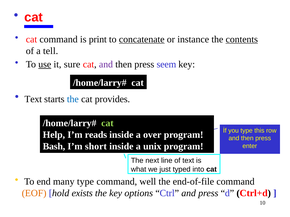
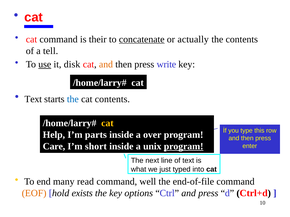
print: print -> their
instance: instance -> actually
contents at (242, 39) underline: present -> none
sure: sure -> disk
and at (106, 64) colour: purple -> orange
seem: seem -> write
cat provides: provides -> contents
cat at (107, 123) colour: light green -> yellow
reads: reads -> parts
Bash: Bash -> Care
program at (184, 147) underline: none -> present
many type: type -> read
